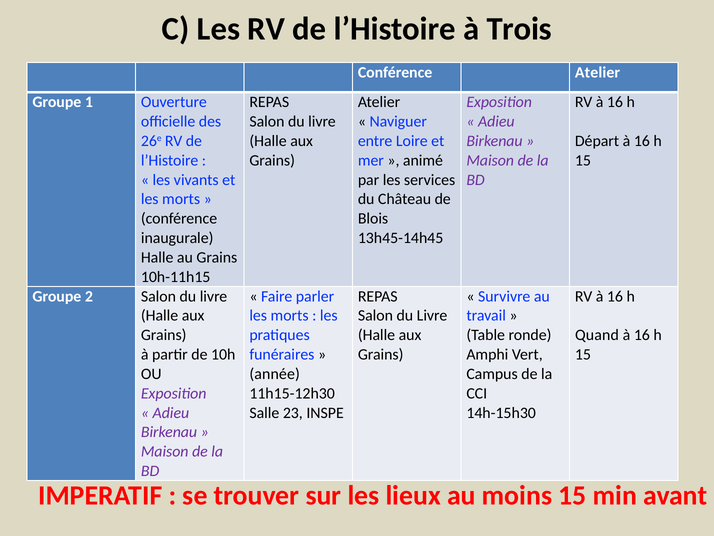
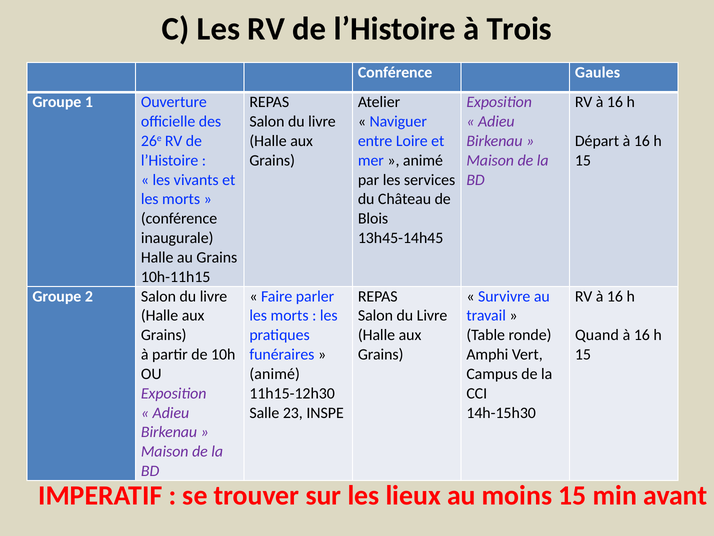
Conférence Atelier: Atelier -> Gaules
année at (275, 374): année -> animé
